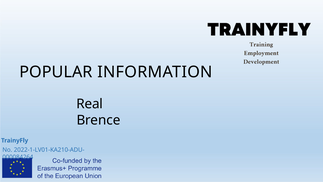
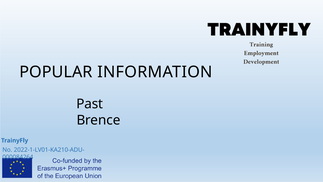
Real: Real -> Past
